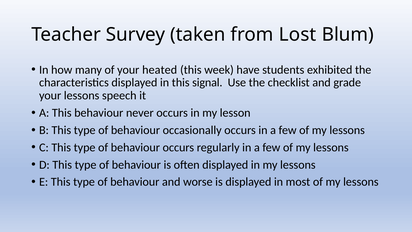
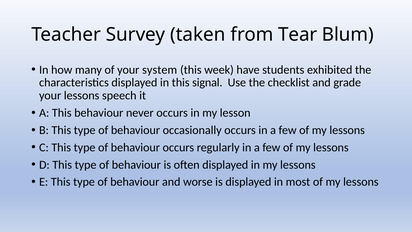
Lost: Lost -> Tear
heated: heated -> system
